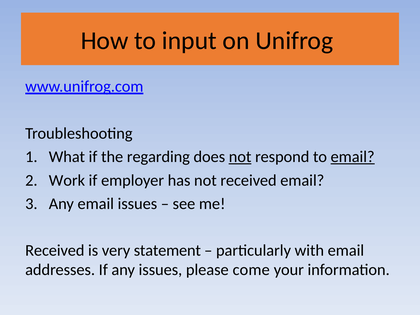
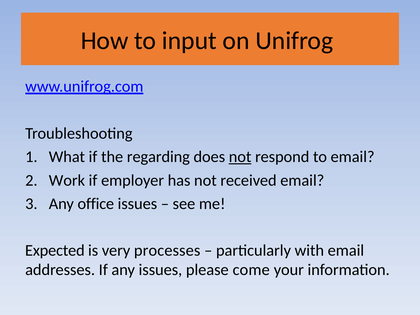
email at (353, 157) underline: present -> none
Any email: email -> office
Received at (55, 250): Received -> Expected
statement: statement -> processes
